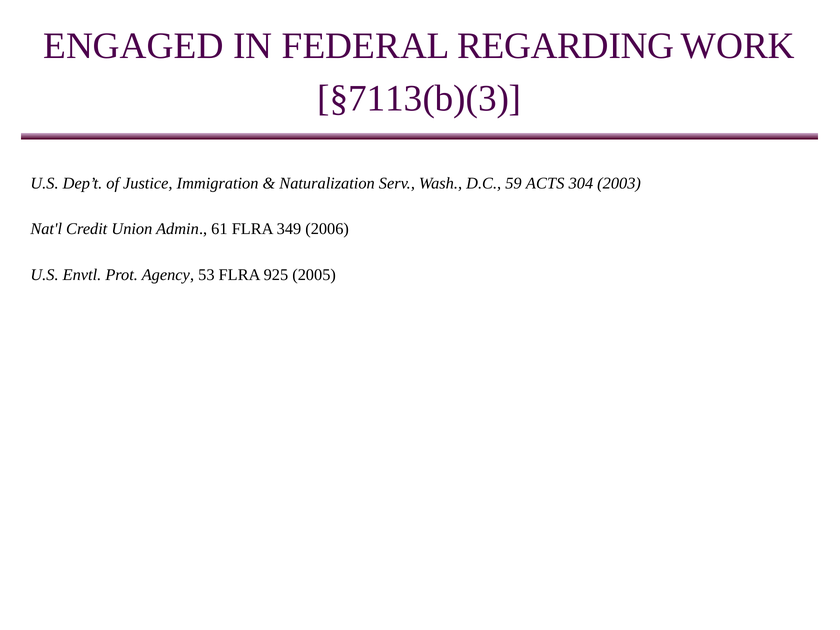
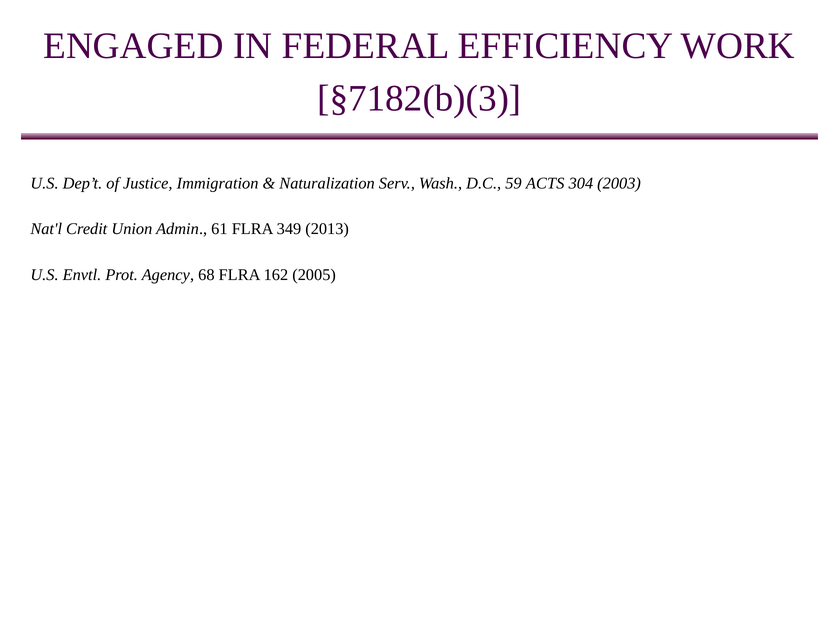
REGARDING: REGARDING -> EFFICIENCY
§7113(b)(3: §7113(b)(3 -> §7182(b)(3
2006: 2006 -> 2013
53: 53 -> 68
925: 925 -> 162
